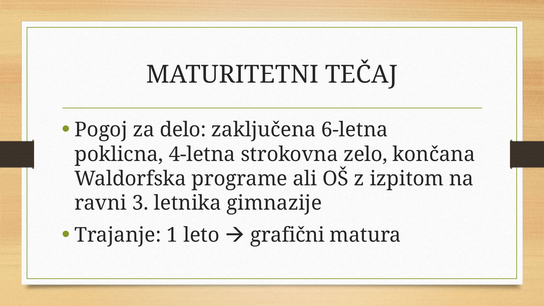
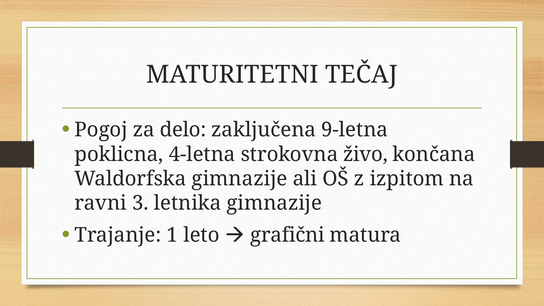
6-letna: 6-letna -> 9-letna
zelo: zelo -> živo
Waldorfska programe: programe -> gimnazije
